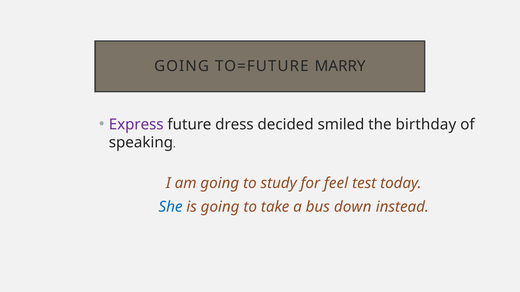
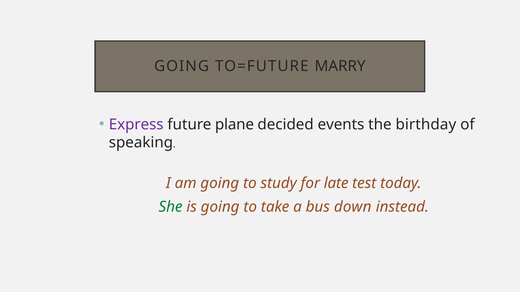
dress: dress -> plane
smiled: smiled -> events
feel: feel -> late
She colour: blue -> green
